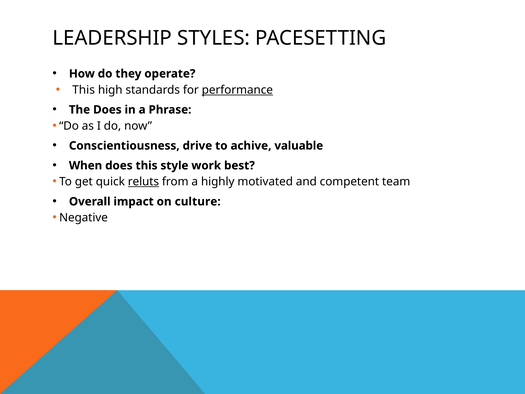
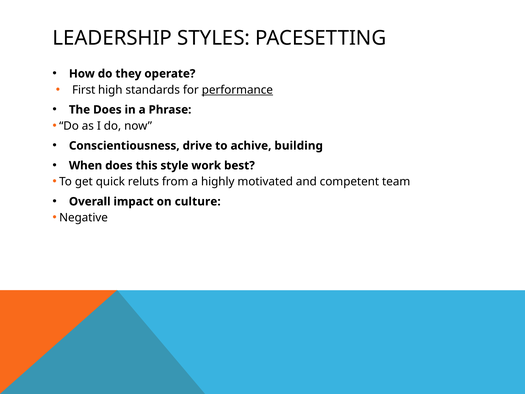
This at (84, 90): This -> First
valuable: valuable -> building
reluts underline: present -> none
